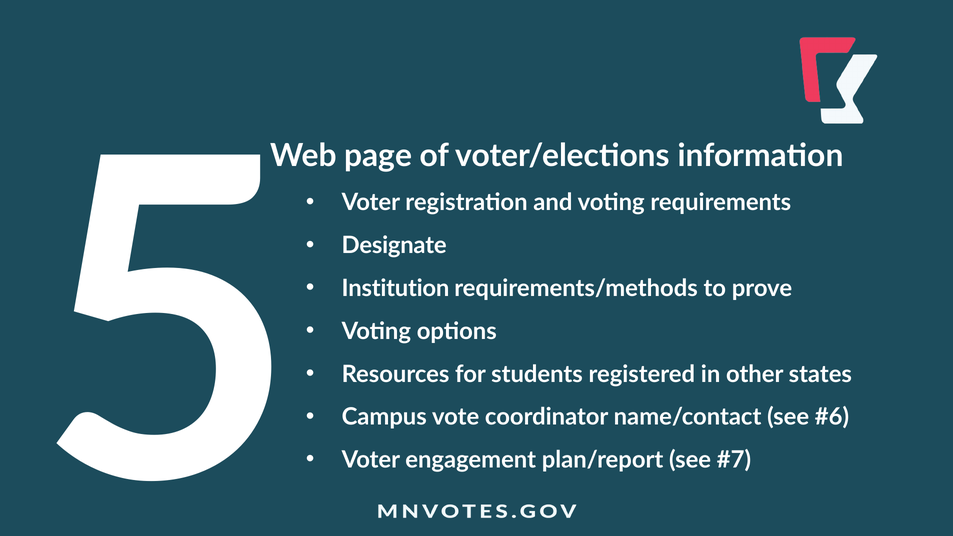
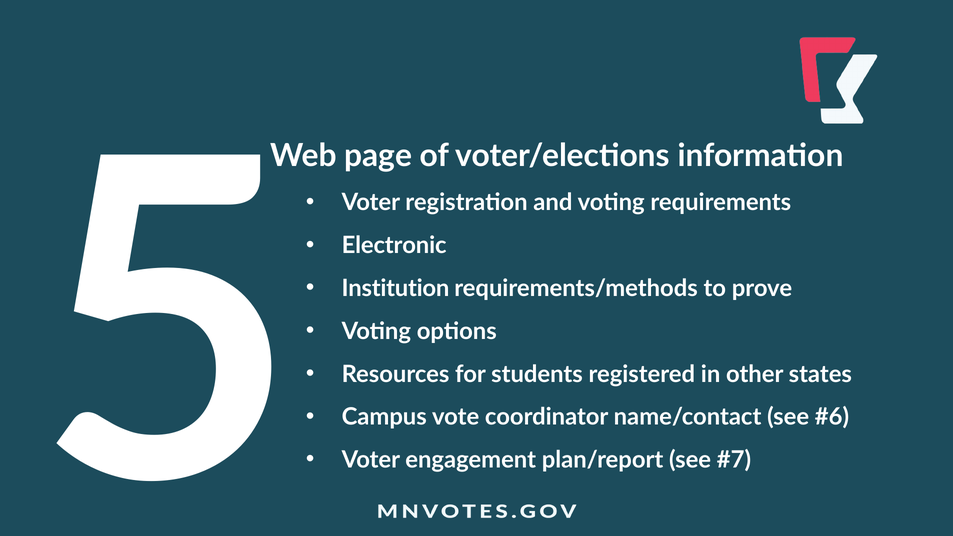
Designate: Designate -> Electronic
